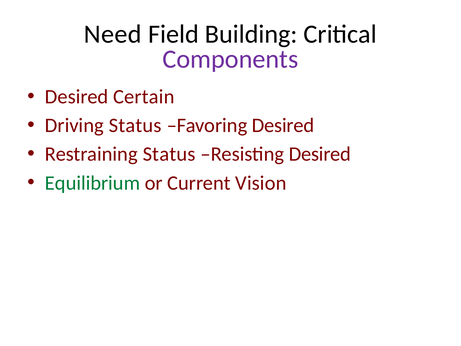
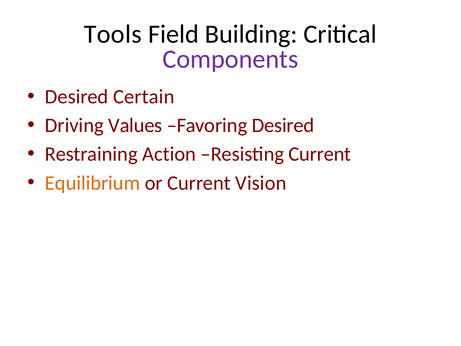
Need: Need -> Tools
Driving Status: Status -> Values
Restraining Status: Status -> Action
Resisting Desired: Desired -> Current
Equilibrium colour: green -> orange
